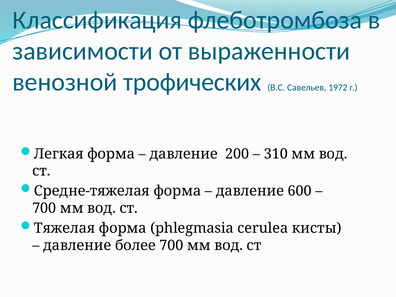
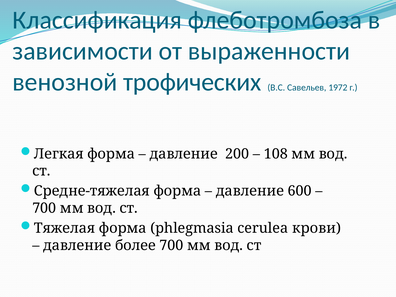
310: 310 -> 108
кисты: кисты -> крови
